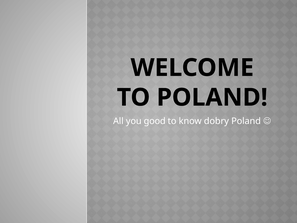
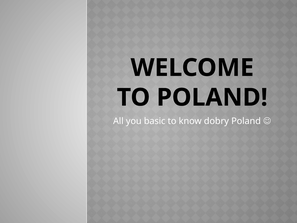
good: good -> basic
